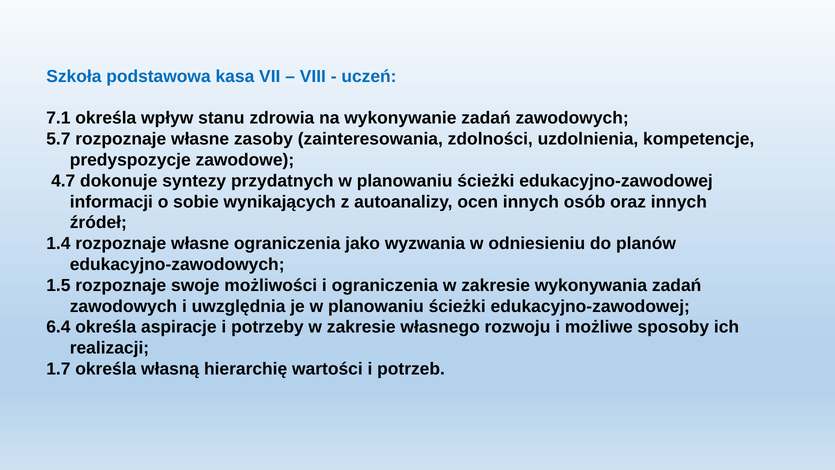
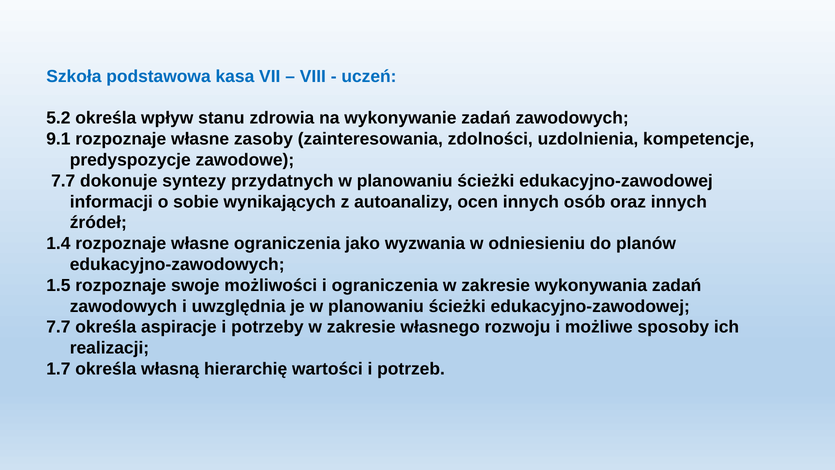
7.1: 7.1 -> 5.2
5.7: 5.7 -> 9.1
4.7 at (63, 181): 4.7 -> 7.7
6.4 at (58, 327): 6.4 -> 7.7
